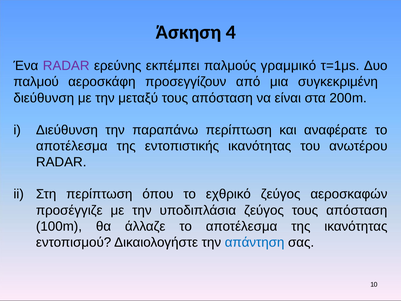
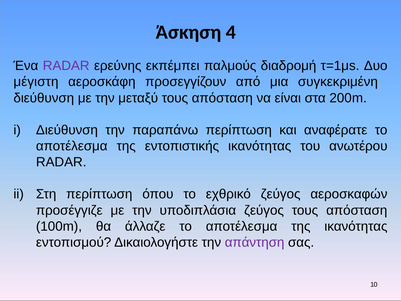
γραμμικό: γραμμικό -> διαδρομή
παλμού: παλμού -> μέγιστη
απάντηση colour: blue -> purple
